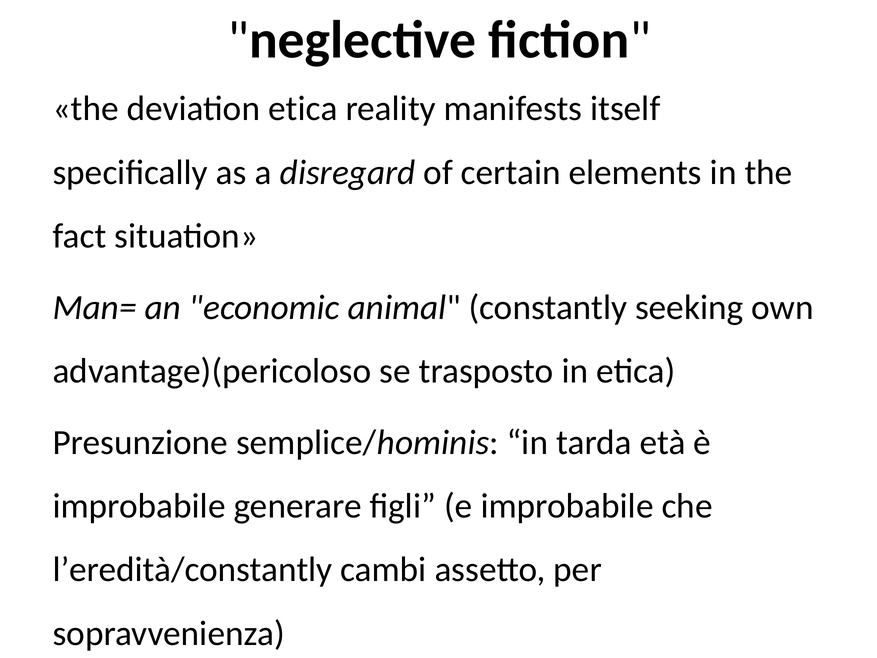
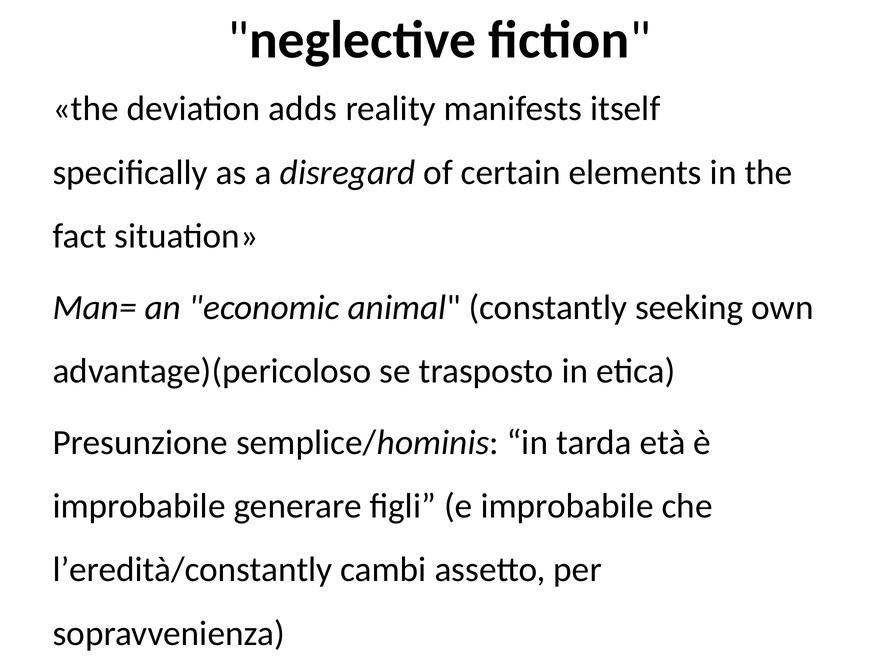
deviation etica: etica -> adds
